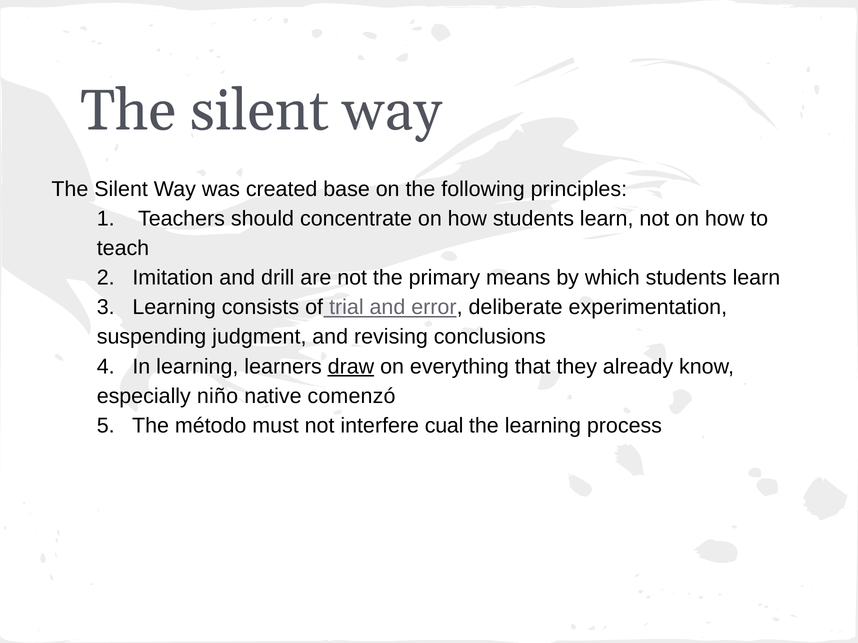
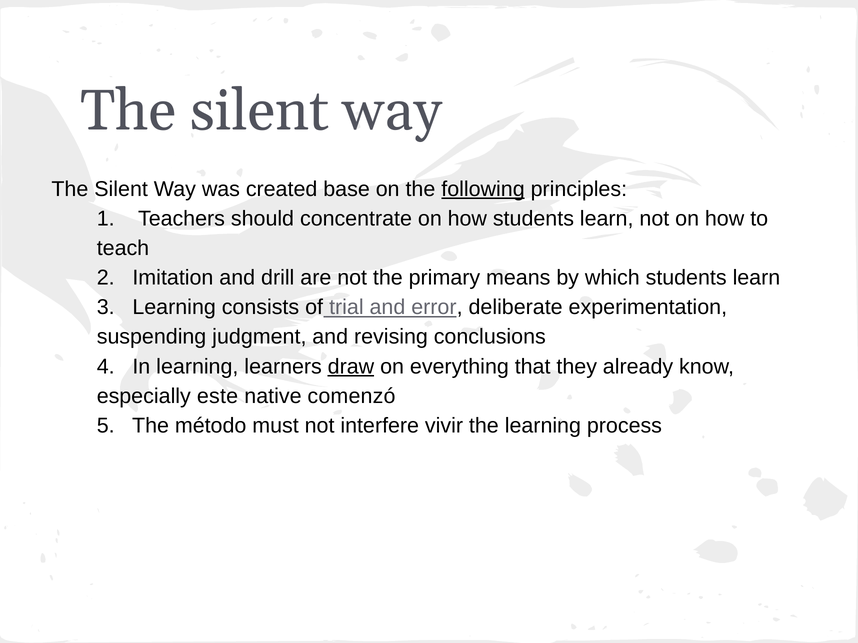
following underline: none -> present
niño: niño -> este
cual: cual -> vivir
